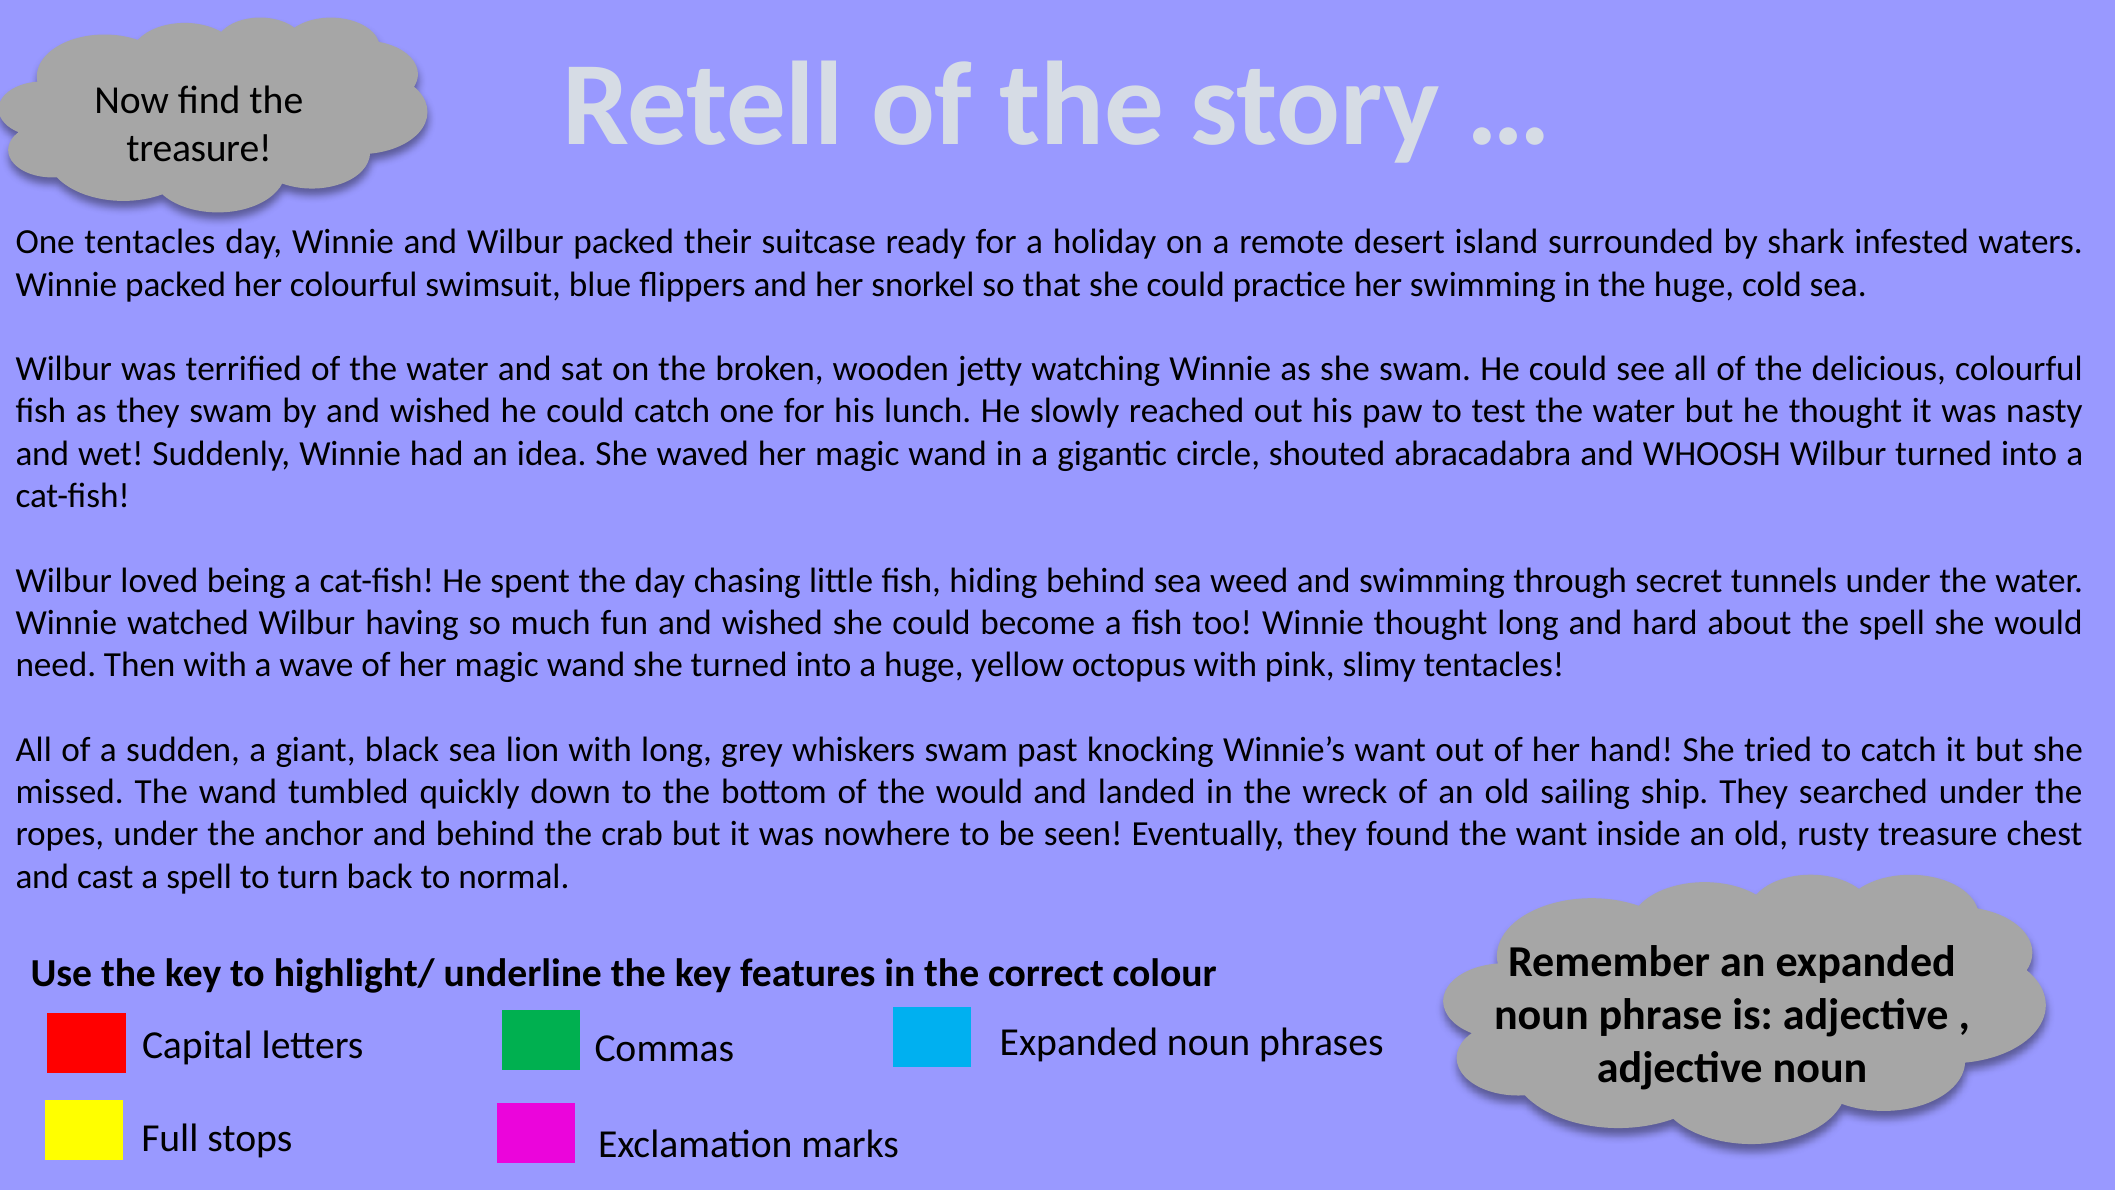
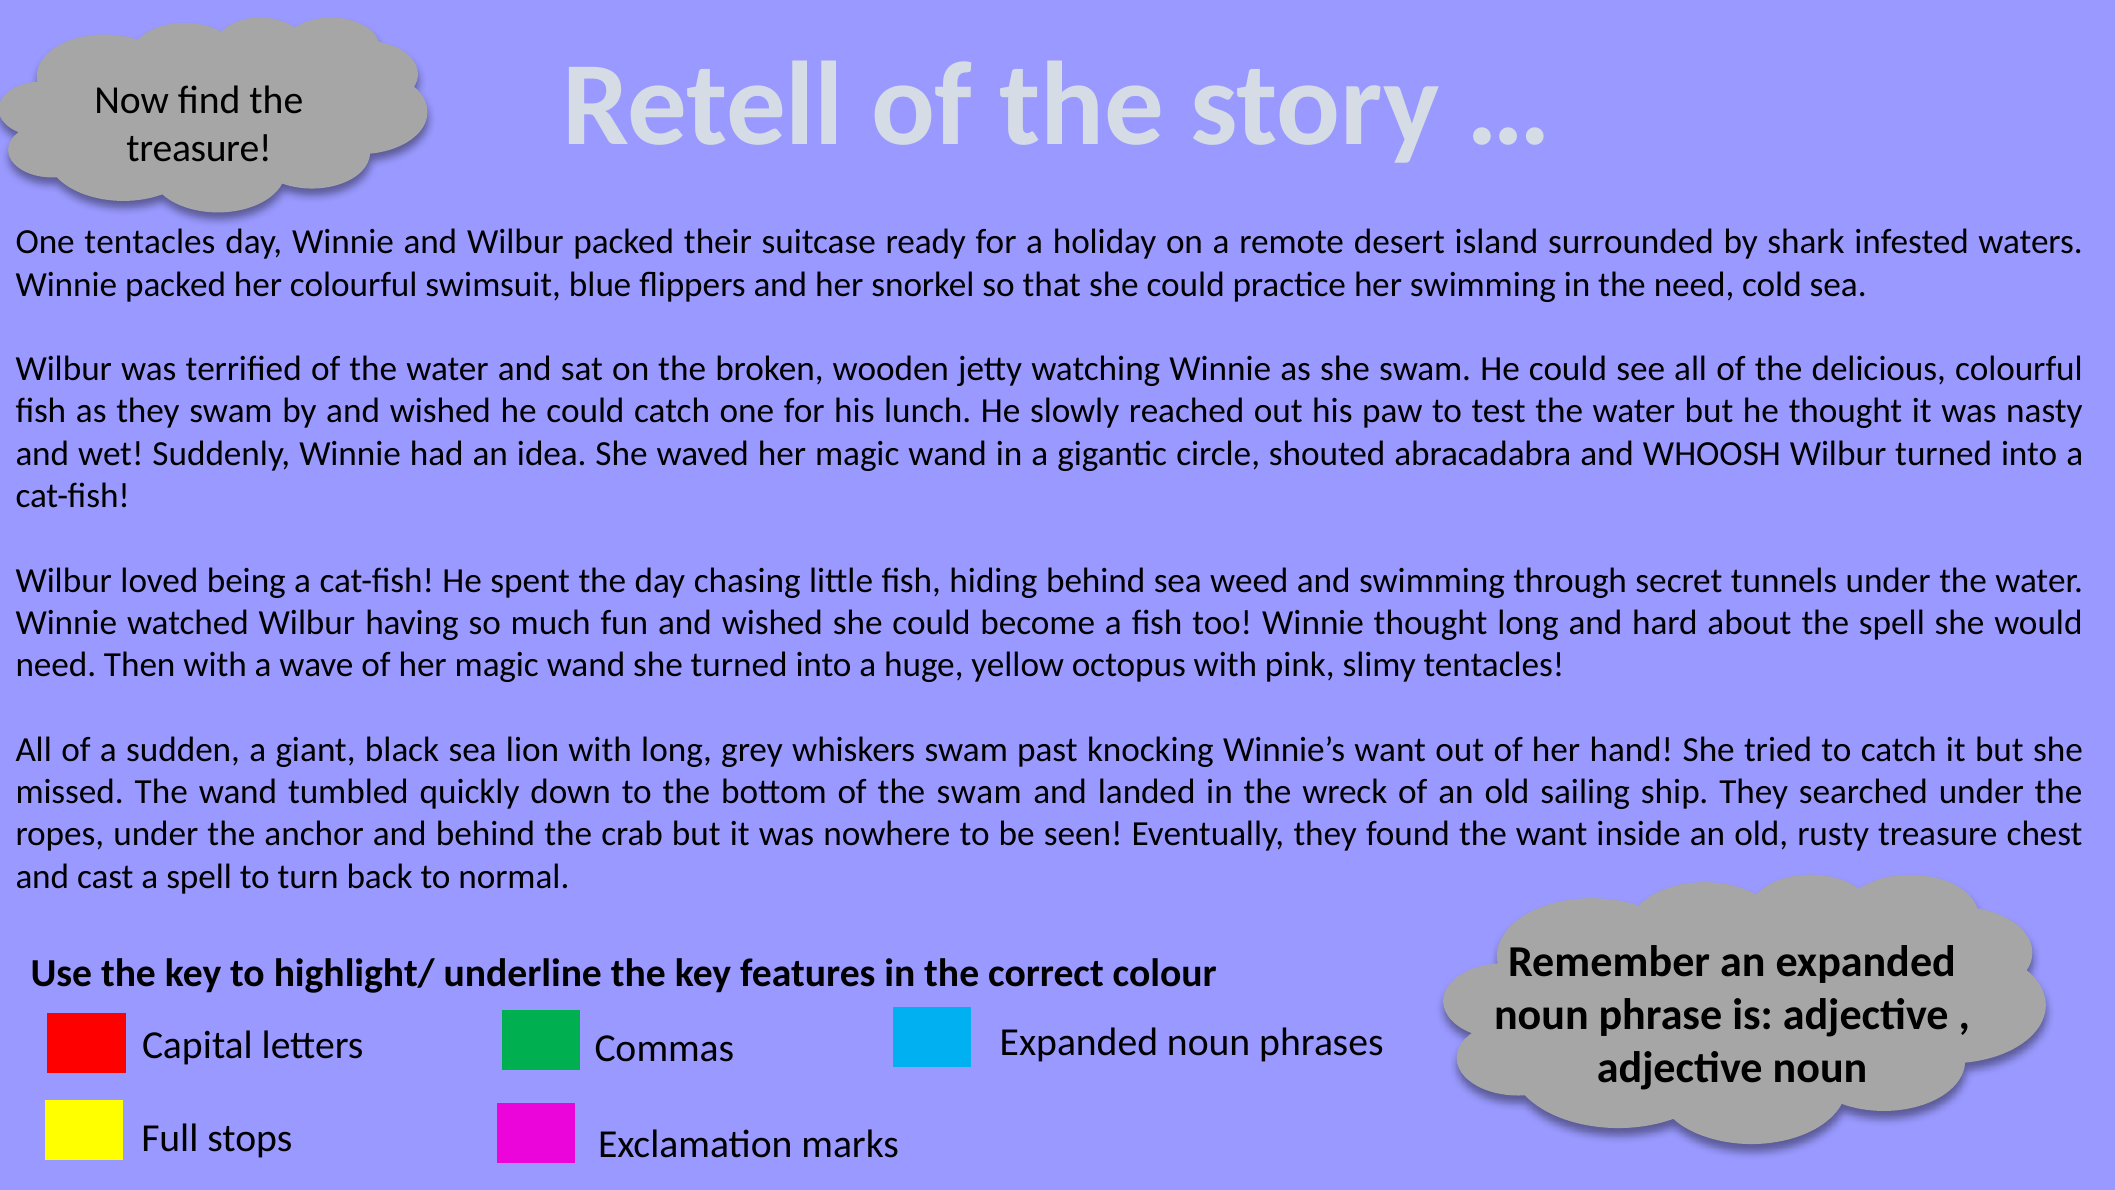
the huge: huge -> need
the would: would -> swam
